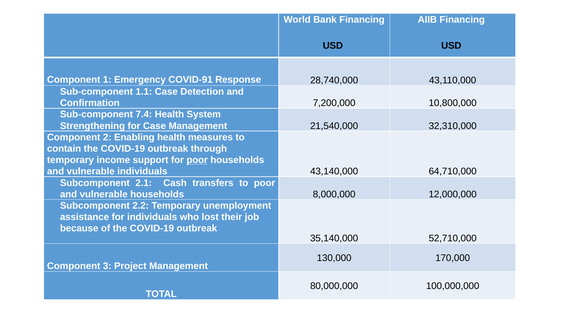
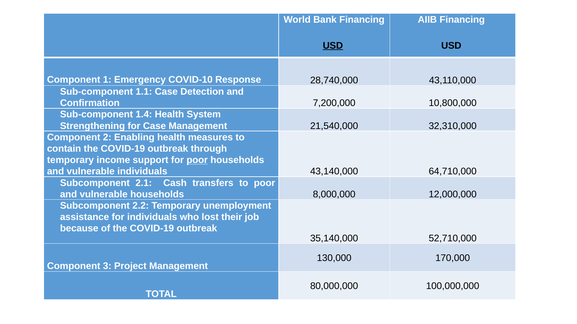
USD at (333, 46) underline: none -> present
COVID-91: COVID-91 -> COVID-10
7.4: 7.4 -> 1.4
